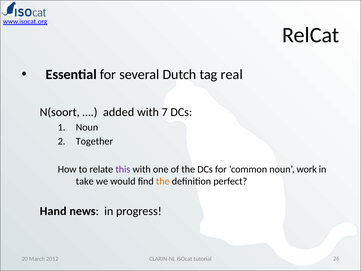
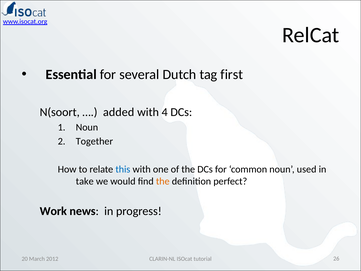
real: real -> first
7: 7 -> 4
this colour: purple -> blue
work: work -> used
Hand: Hand -> Work
